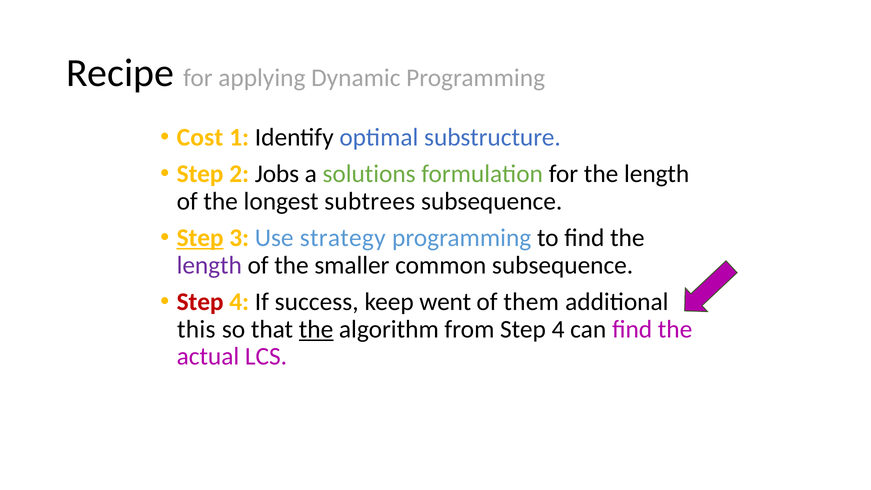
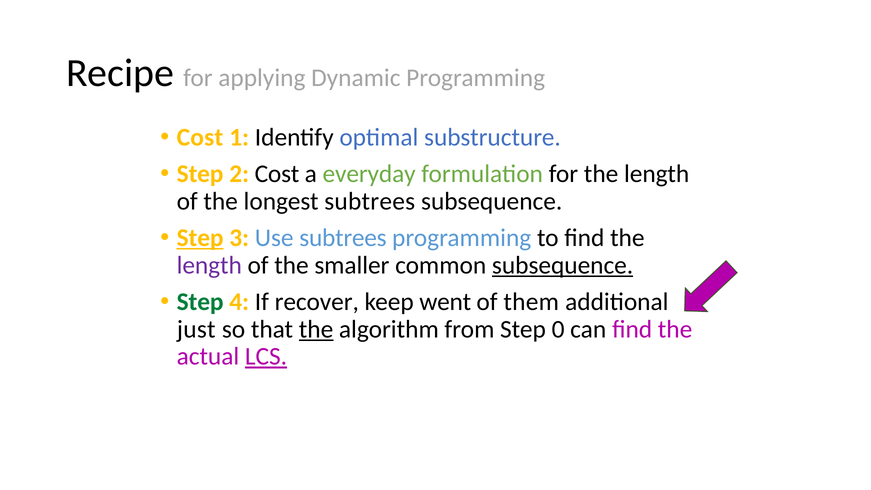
2 Jobs: Jobs -> Cost
solutions: solutions -> everyday
Use strategy: strategy -> subtrees
subsequence at (563, 265) underline: none -> present
Step at (200, 302) colour: red -> green
success: success -> recover
this: this -> just
from Step 4: 4 -> 0
LCS underline: none -> present
